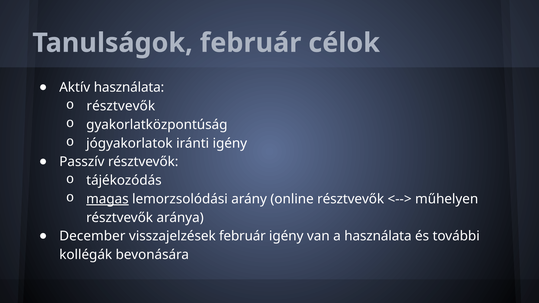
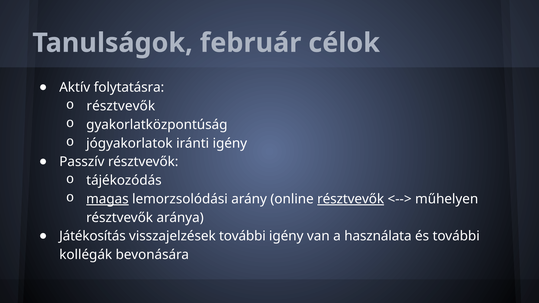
Aktív használata: használata -> folytatásra
résztvevők at (351, 199) underline: none -> present
December: December -> Játékosítás
visszajelzések február: február -> további
